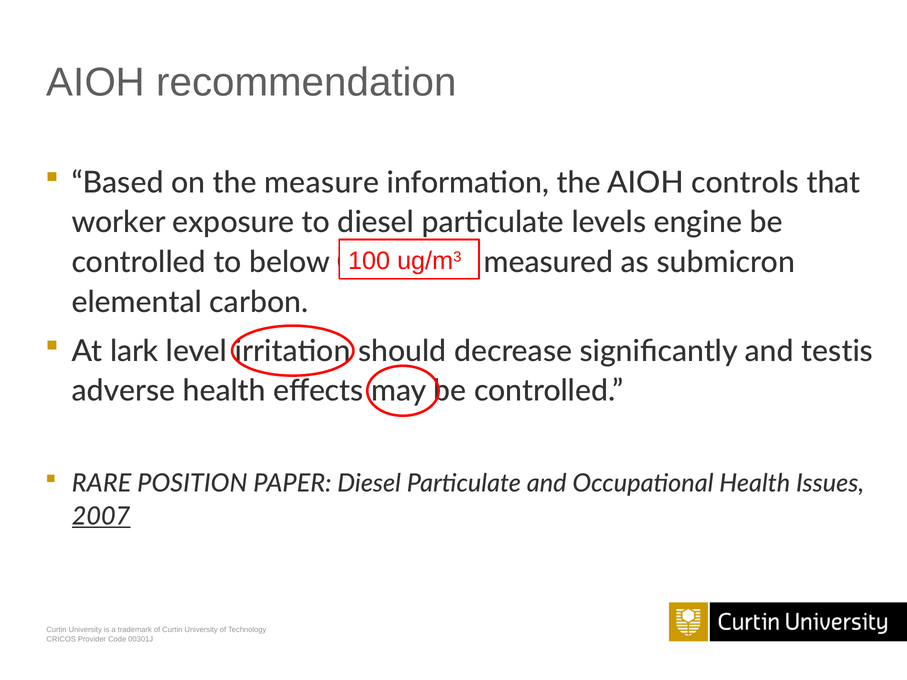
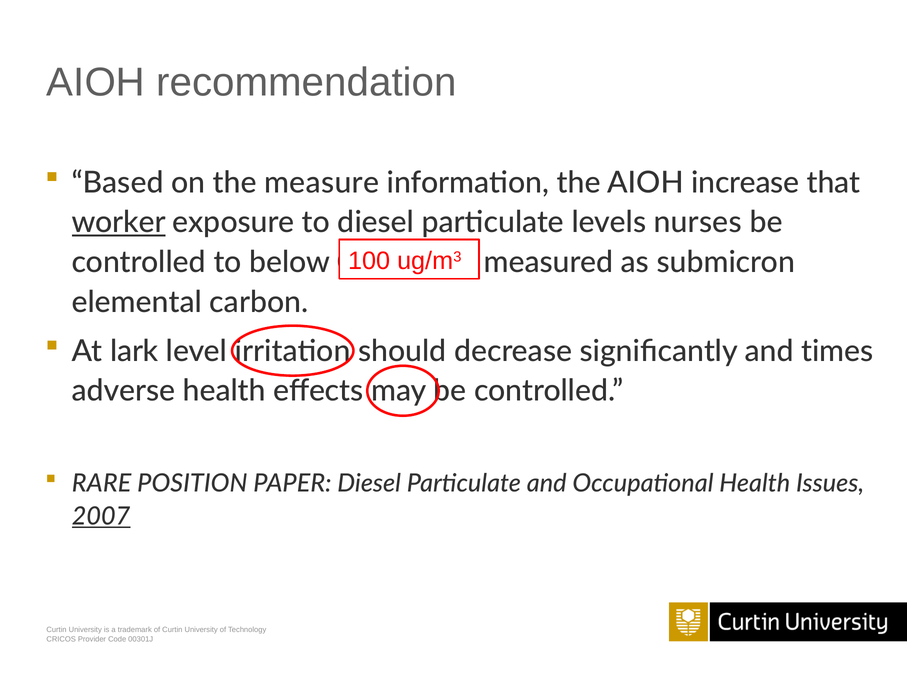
controls: controls -> increase
worker underline: none -> present
engine: engine -> nurses
testis: testis -> times
